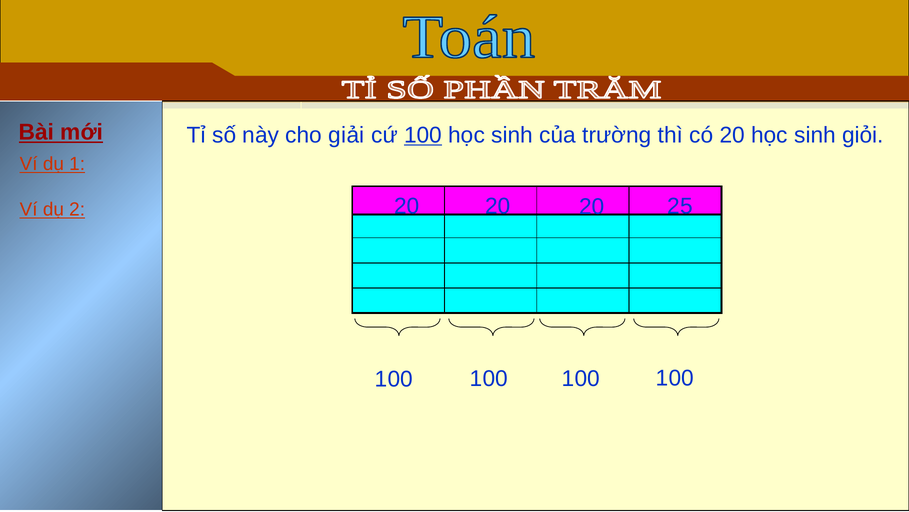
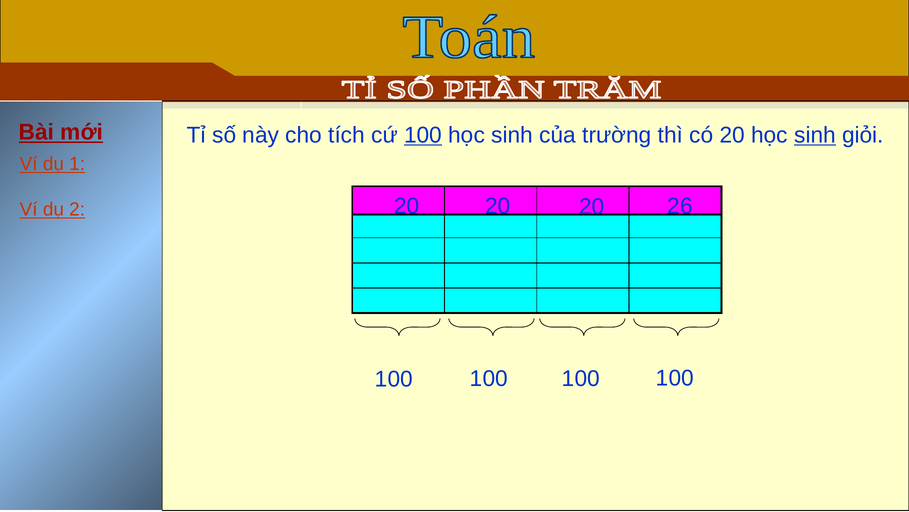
giải: giải -> tích
sinh at (815, 135) underline: none -> present
25: 25 -> 26
